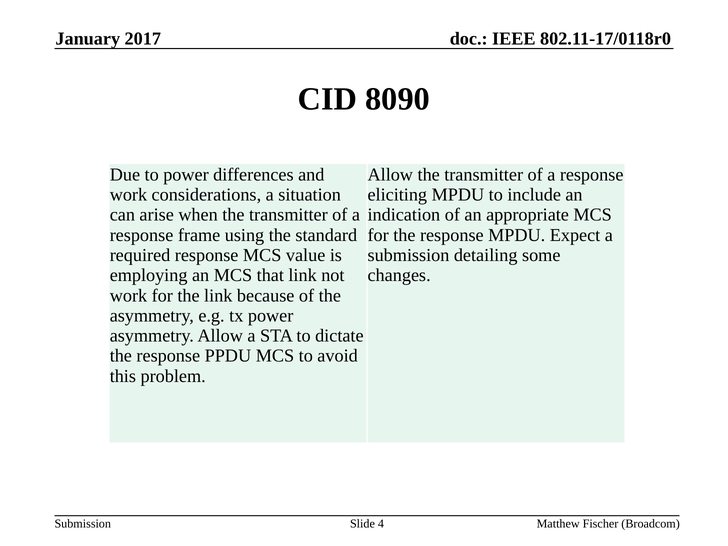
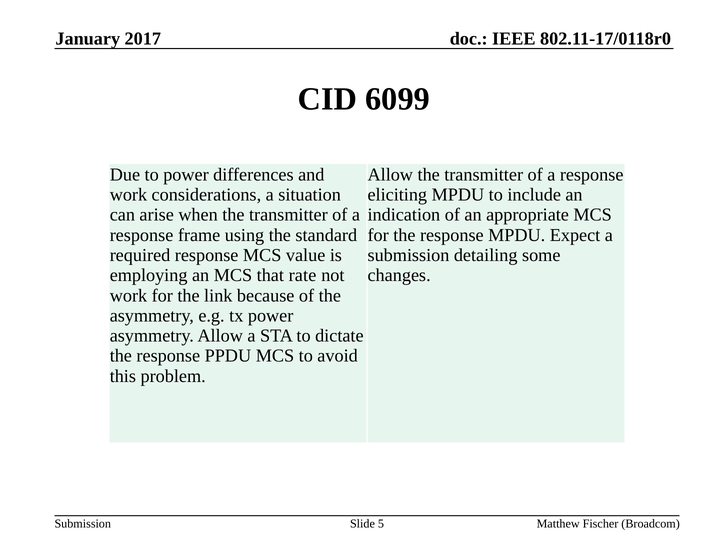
8090: 8090 -> 6099
that link: link -> rate
4: 4 -> 5
